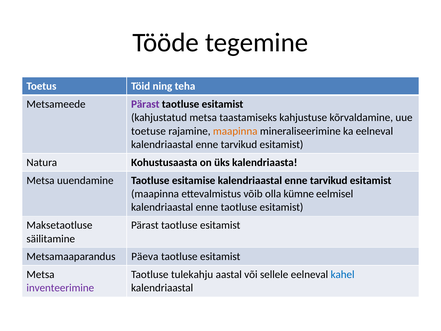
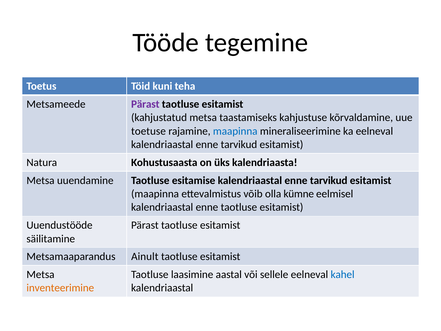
ning: ning -> kuni
maapinna at (235, 131) colour: orange -> blue
Maksetaotluse: Maksetaotluse -> Uuendustööde
Päeva: Päeva -> Ainult
tulekahju: tulekahju -> laasimine
inventeerimine colour: purple -> orange
